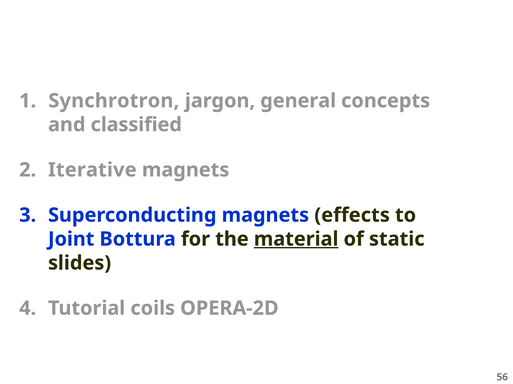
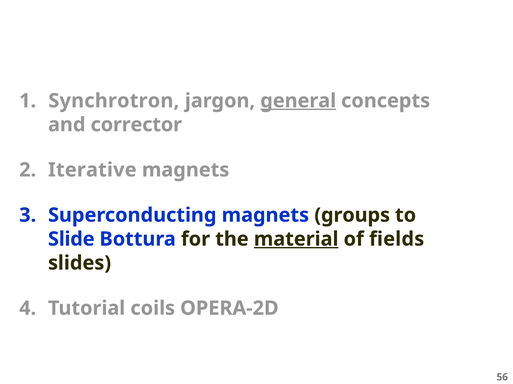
general underline: none -> present
classified: classified -> corrector
effects: effects -> groups
Joint: Joint -> Slide
static: static -> fields
